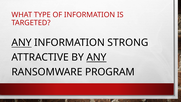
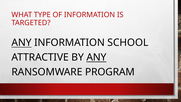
STRONG: STRONG -> SCHOOL
